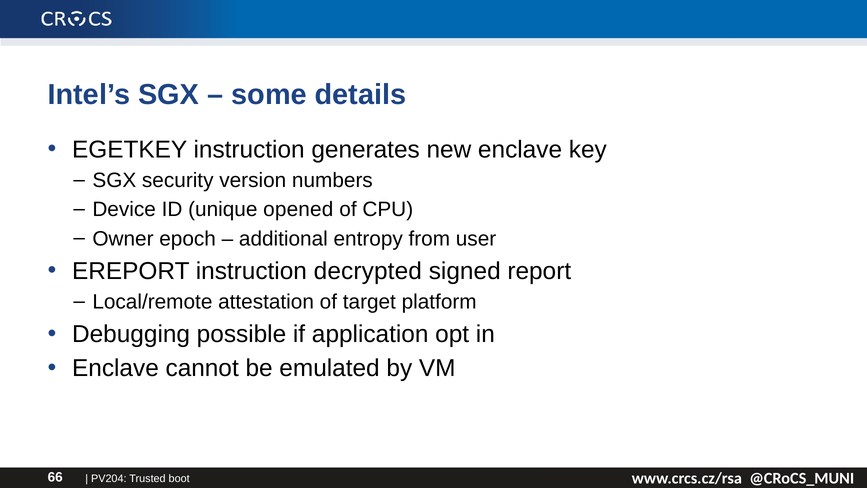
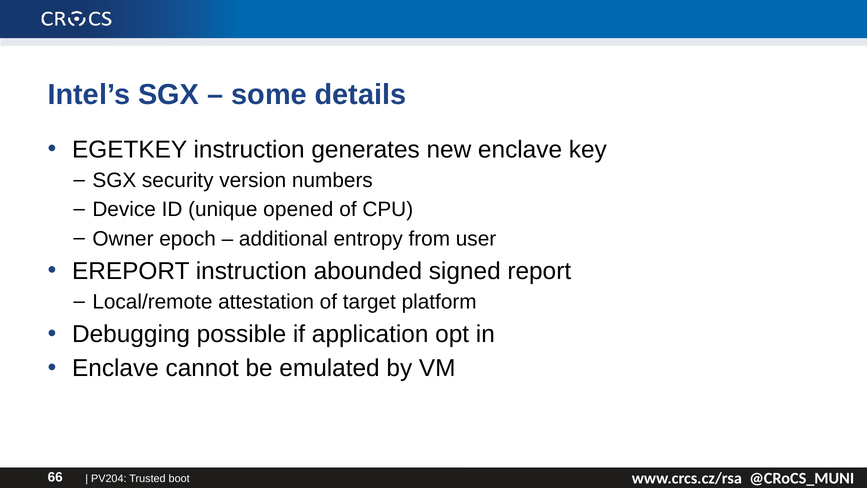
decrypted: decrypted -> abounded
